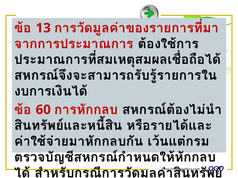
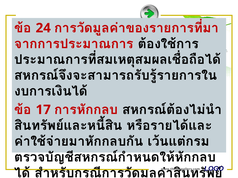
13: 13 -> 24
60: 60 -> 17
